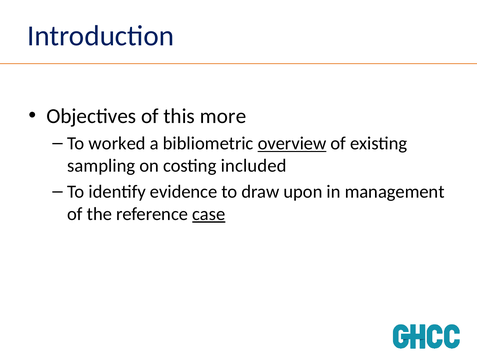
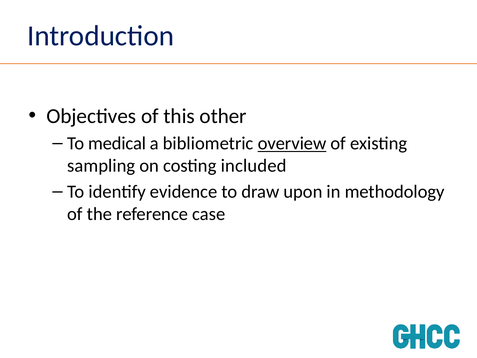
more: more -> other
worked: worked -> medical
management: management -> methodology
case underline: present -> none
